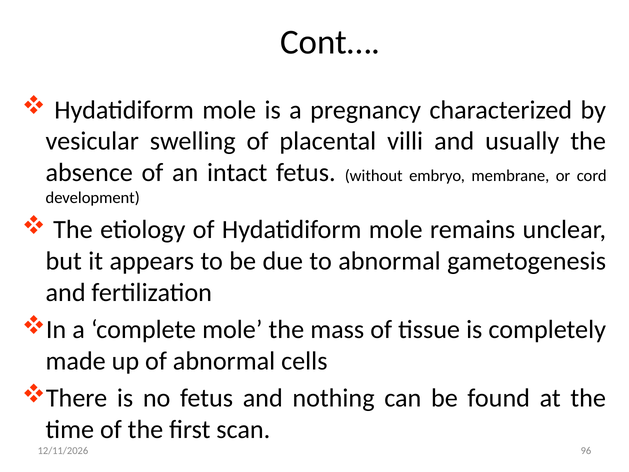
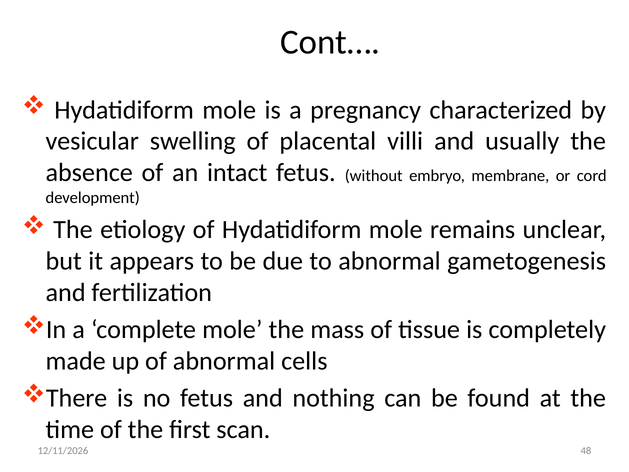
96: 96 -> 48
